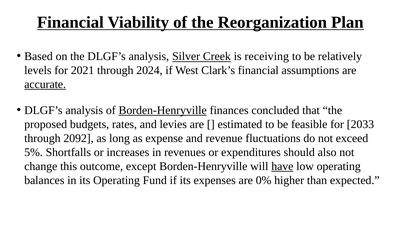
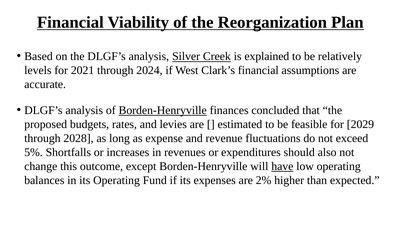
receiving: receiving -> explained
accurate underline: present -> none
2033: 2033 -> 2029
2092: 2092 -> 2028
0%: 0% -> 2%
